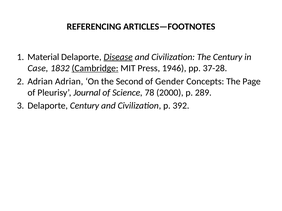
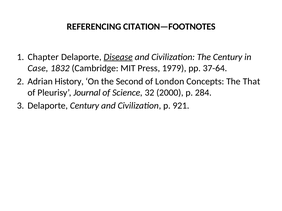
ARTICLES—FOOTNOTES: ARTICLES—FOOTNOTES -> CITATION—FOOTNOTES
Material: Material -> Chapter
Cambridge underline: present -> none
1946: 1946 -> 1979
37-28: 37-28 -> 37-64
Adrian Adrian: Adrian -> History
Gender: Gender -> London
Page: Page -> That
78: 78 -> 32
289: 289 -> 284
392: 392 -> 921
